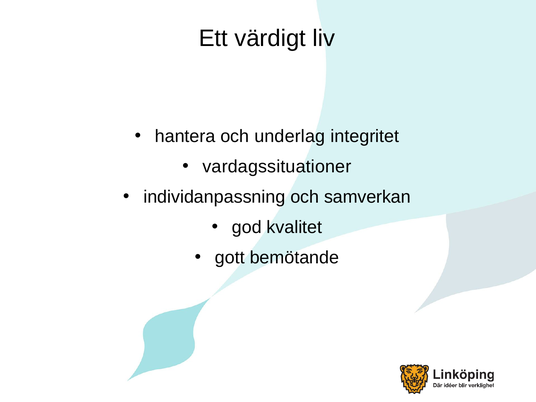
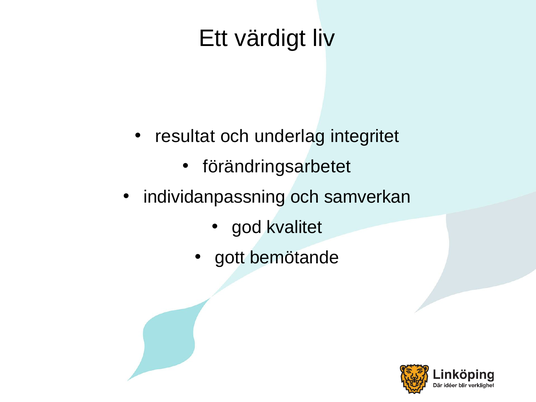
hantera: hantera -> resultat
vardagssituationer: vardagssituationer -> förändringsarbetet
